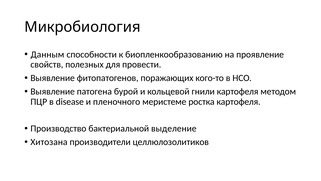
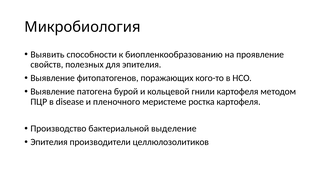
Данным: Данным -> Выявить
для провести: провести -> эпителия
Хитозана at (49, 142): Хитозана -> Эпителия
